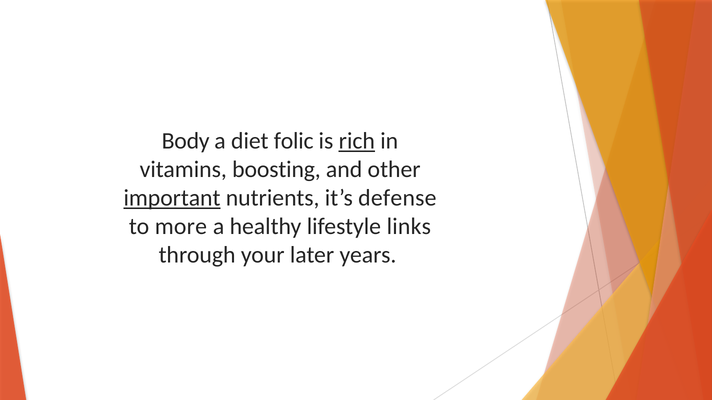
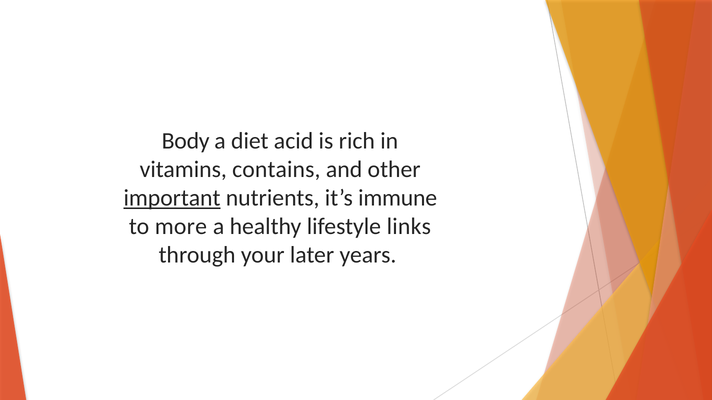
folic: folic -> acid
rich underline: present -> none
boosting: boosting -> contains
defense: defense -> immune
